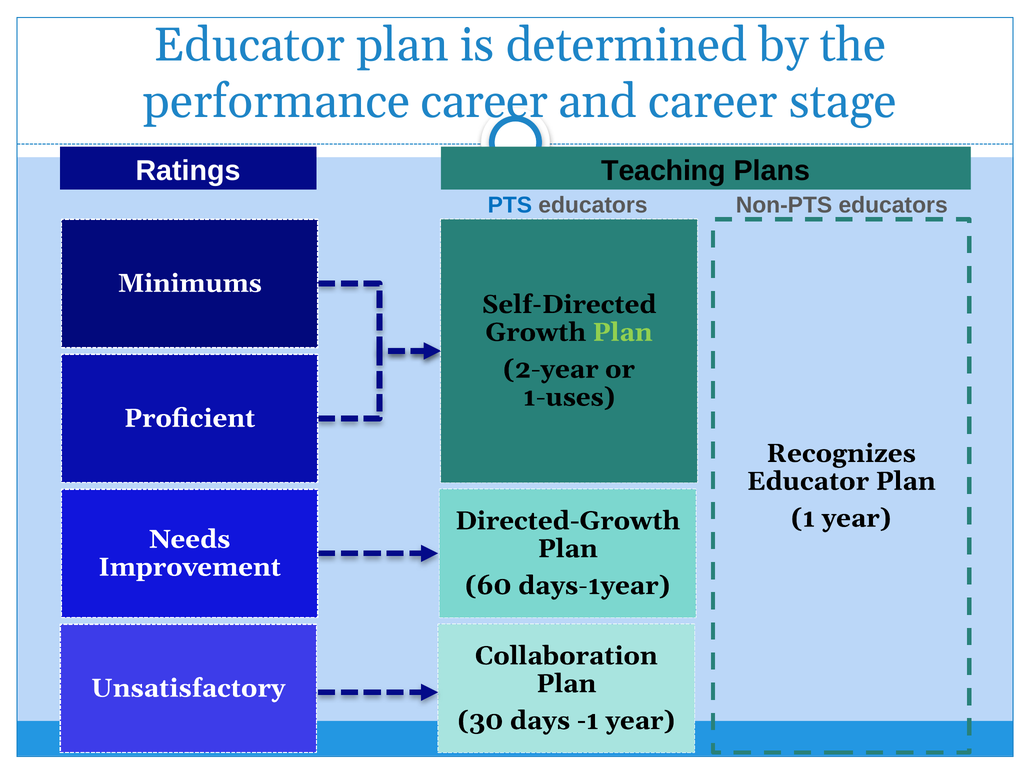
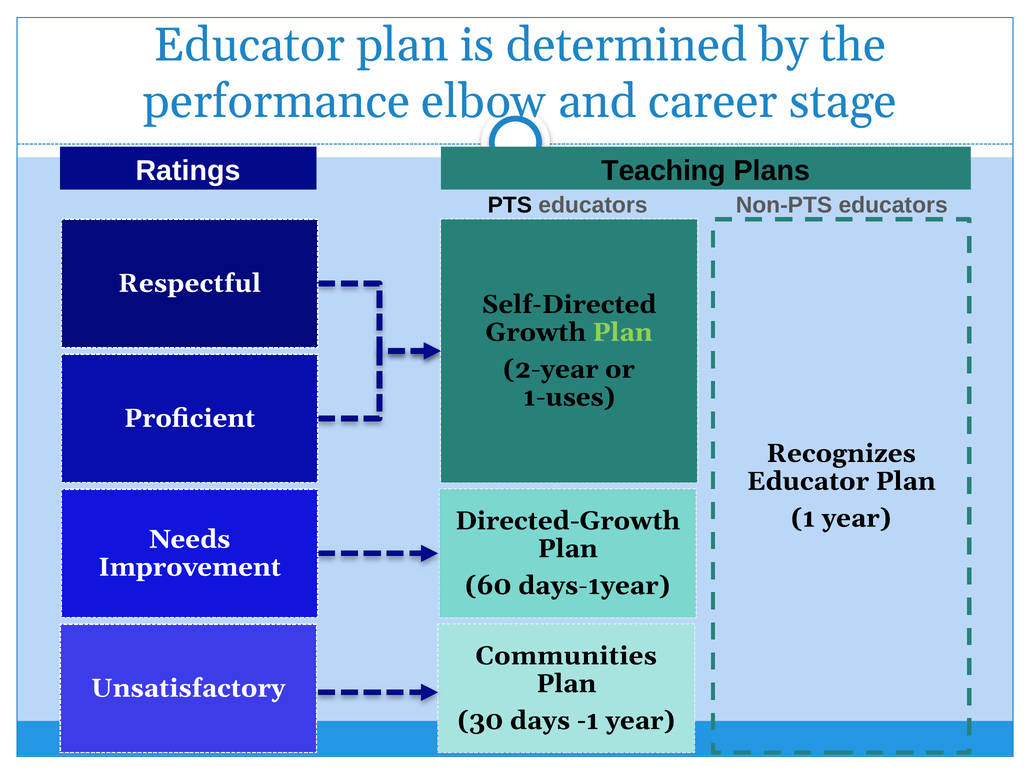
performance career: career -> elbow
PTS colour: blue -> black
Minimums: Minimums -> Respectful
Collaboration: Collaboration -> Communities
